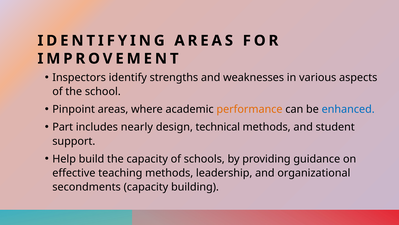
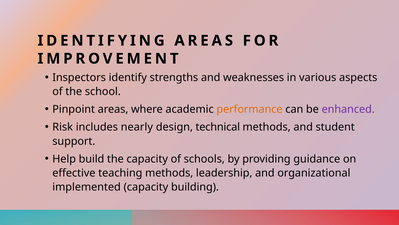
enhanced colour: blue -> purple
Part: Part -> Risk
secondments: secondments -> implemented
